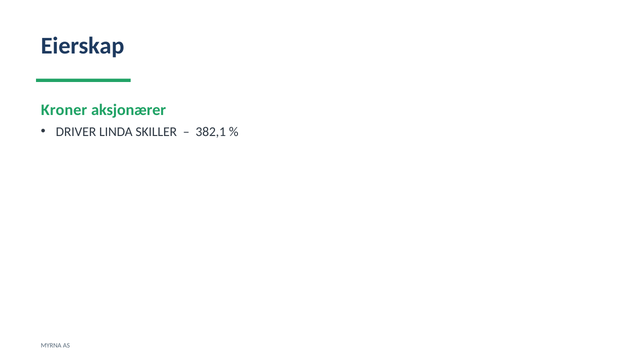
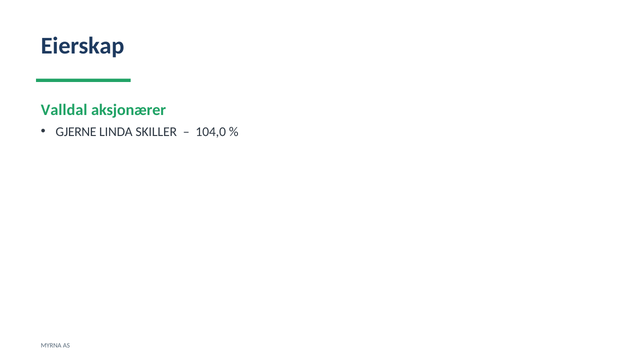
Kroner: Kroner -> Valldal
DRIVER: DRIVER -> GJERNE
382,1: 382,1 -> 104,0
